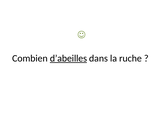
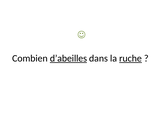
ruche underline: none -> present
